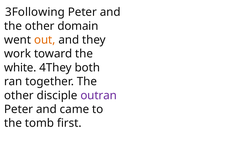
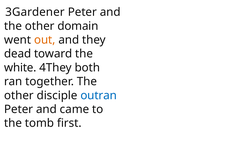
3Following: 3Following -> 3Gardener
work: work -> dead
outran colour: purple -> blue
